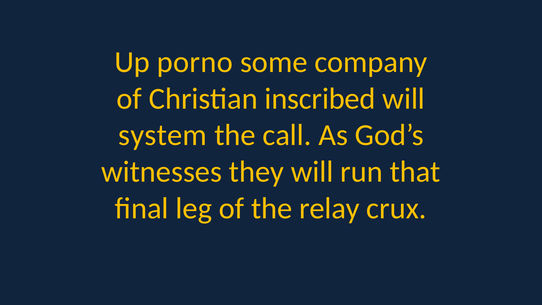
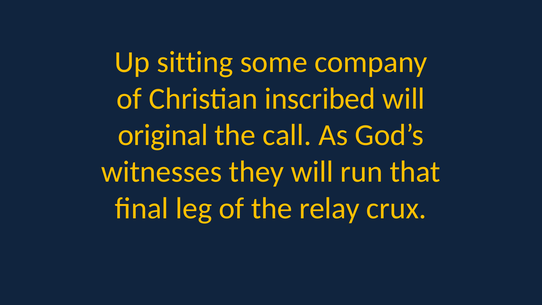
porno: porno -> sitting
system: system -> original
